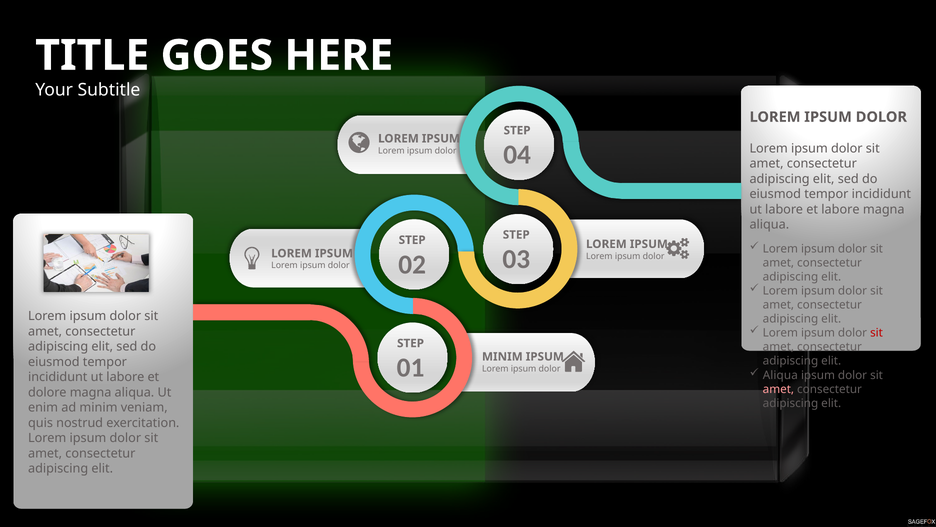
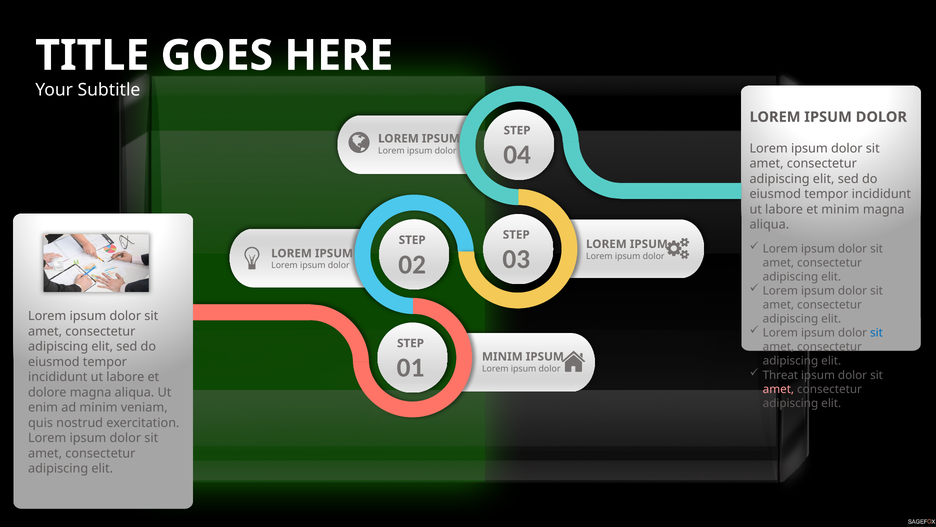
et labore: labore -> minim
sit at (877, 333) colour: red -> blue
Aliqua at (780, 375): Aliqua -> Threat
